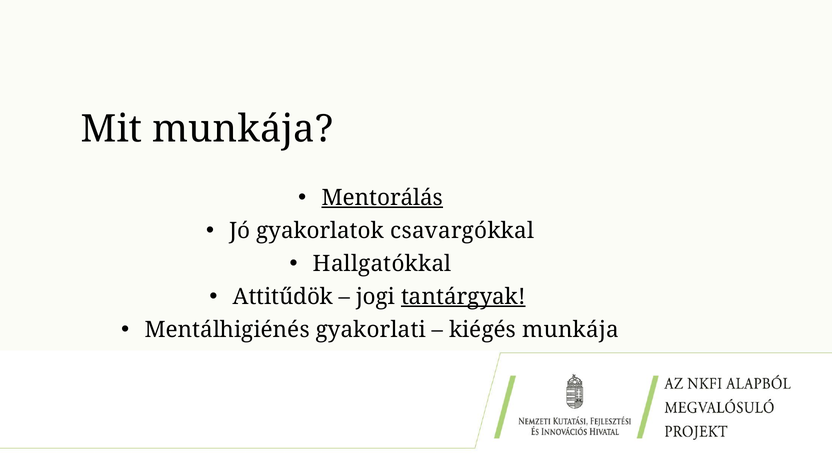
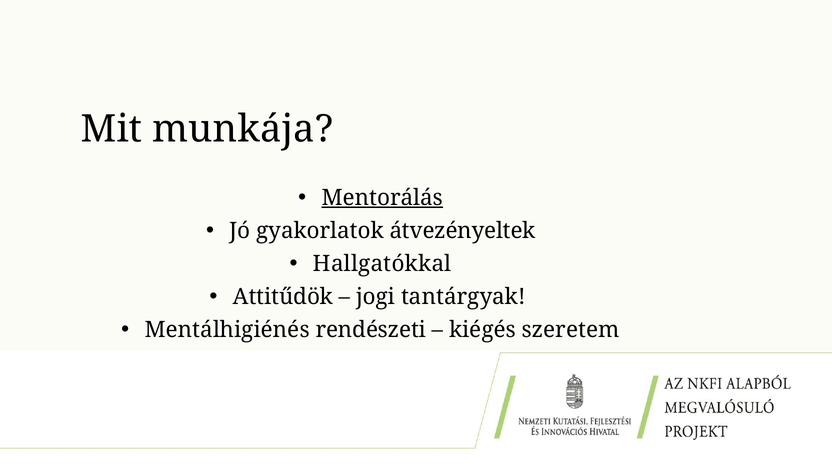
csavargókkal: csavargókkal -> átvezényeltek
tantárgyak underline: present -> none
gyakorlati: gyakorlati -> rendészeti
kiégés munkája: munkája -> szeretem
